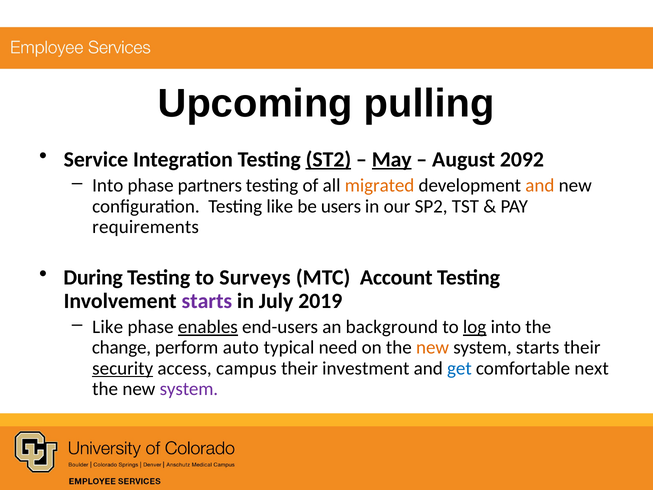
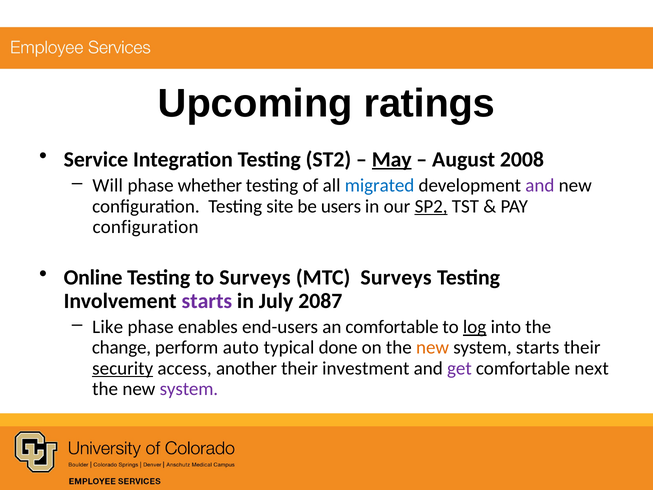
pulling: pulling -> ratings
ST2 underline: present -> none
2092: 2092 -> 2008
Into at (108, 186): Into -> Will
partners: partners -> whether
migrated colour: orange -> blue
and at (540, 186) colour: orange -> purple
Testing like: like -> site
SP2 underline: none -> present
requirements at (146, 227): requirements -> configuration
During: During -> Online
MTC Account: Account -> Surveys
2019: 2019 -> 2087
enables underline: present -> none
an background: background -> comfortable
need: need -> done
campus: campus -> another
get colour: blue -> purple
